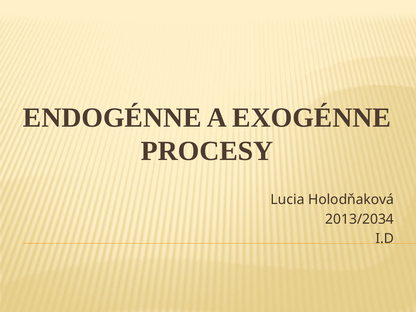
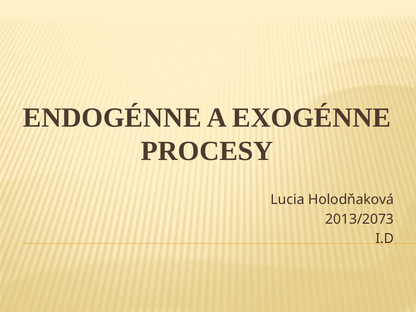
2013/2034: 2013/2034 -> 2013/2073
